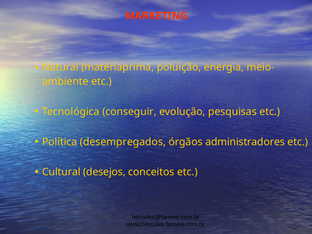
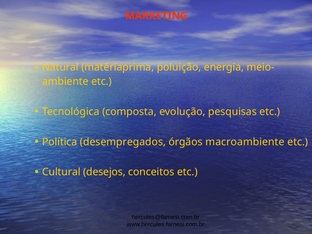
conseguir: conseguir -> composta
administradores: administradores -> macroambiente
